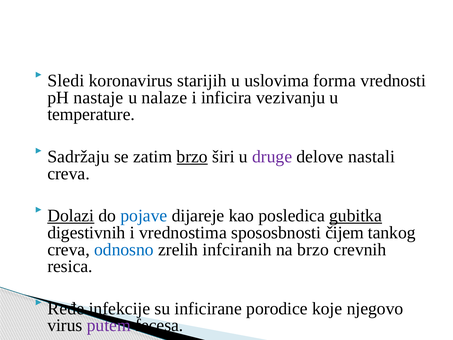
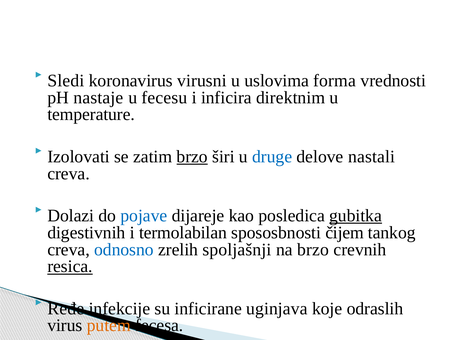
starijih: starijih -> virusni
nalaze: nalaze -> fecesu
vezivanju: vezivanju -> direktnim
Sadržaju: Sadržaju -> Izolovati
druge colour: purple -> blue
Dolazi underline: present -> none
vrednostima: vrednostima -> termolabilan
infciranih: infciranih -> spoljašnji
resica underline: none -> present
porodice: porodice -> uginjava
njegovo: njegovo -> odraslih
putem colour: purple -> orange
